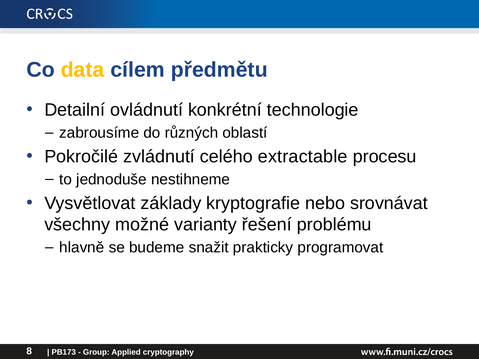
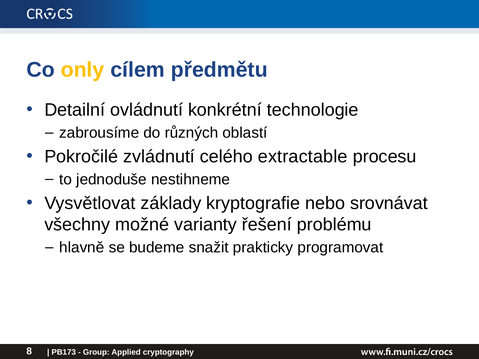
data: data -> only
